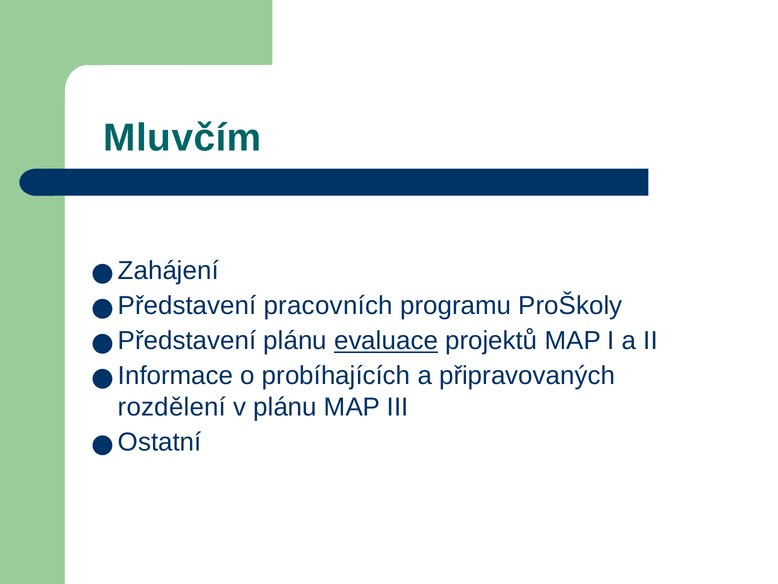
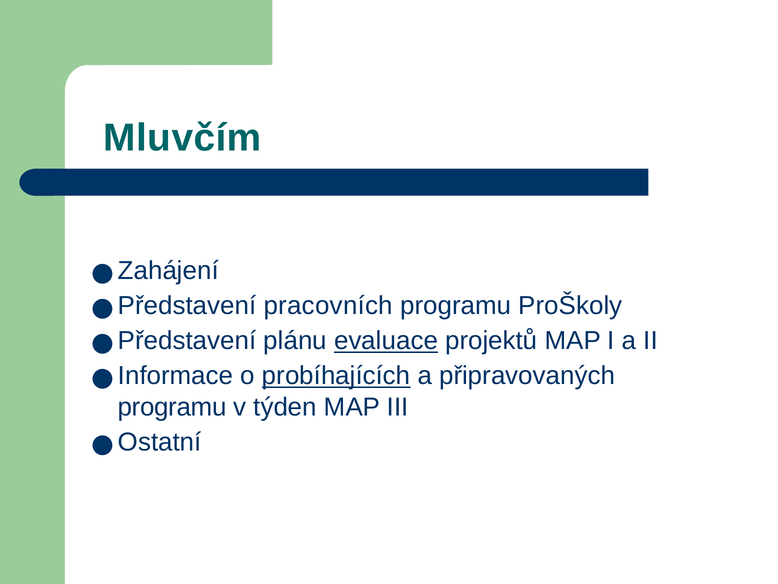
probíhajících underline: none -> present
rozdělení at (172, 407): rozdělení -> programu
v plánu: plánu -> týden
